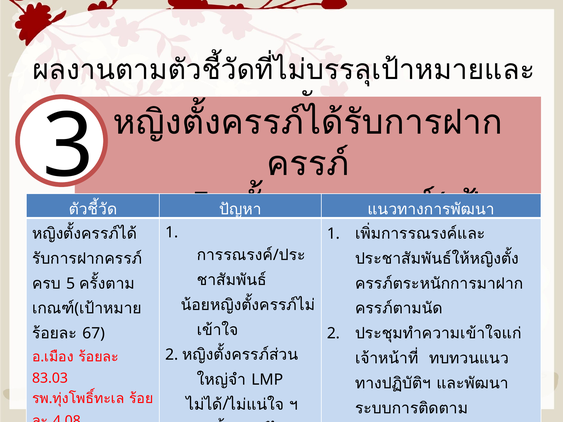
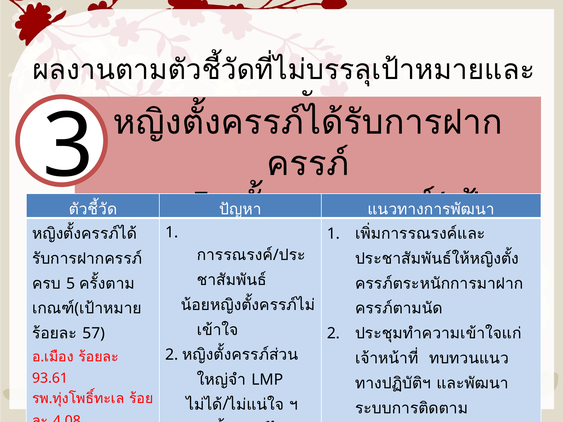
67: 67 -> 57
83.03: 83.03 -> 93.61
